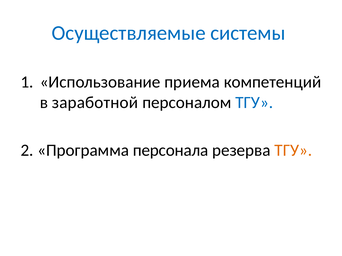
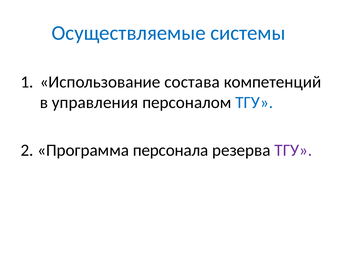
приема: приема -> состава
заработной: заработной -> управления
ТГУ at (293, 151) colour: orange -> purple
